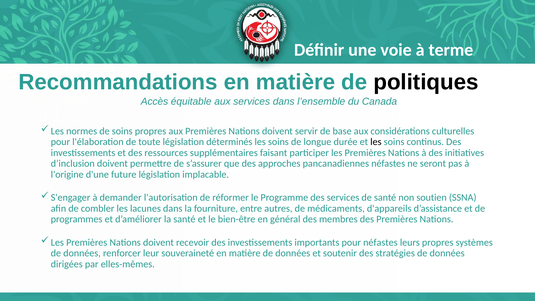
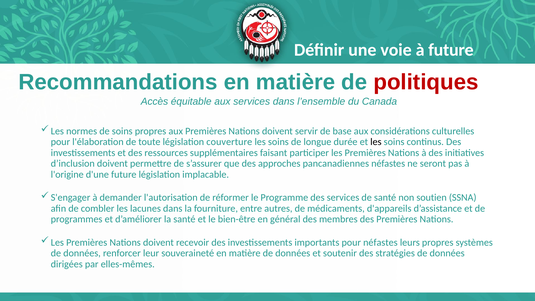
à terme: terme -> future
politiques colour: black -> red
déterminés: déterminés -> couverture
